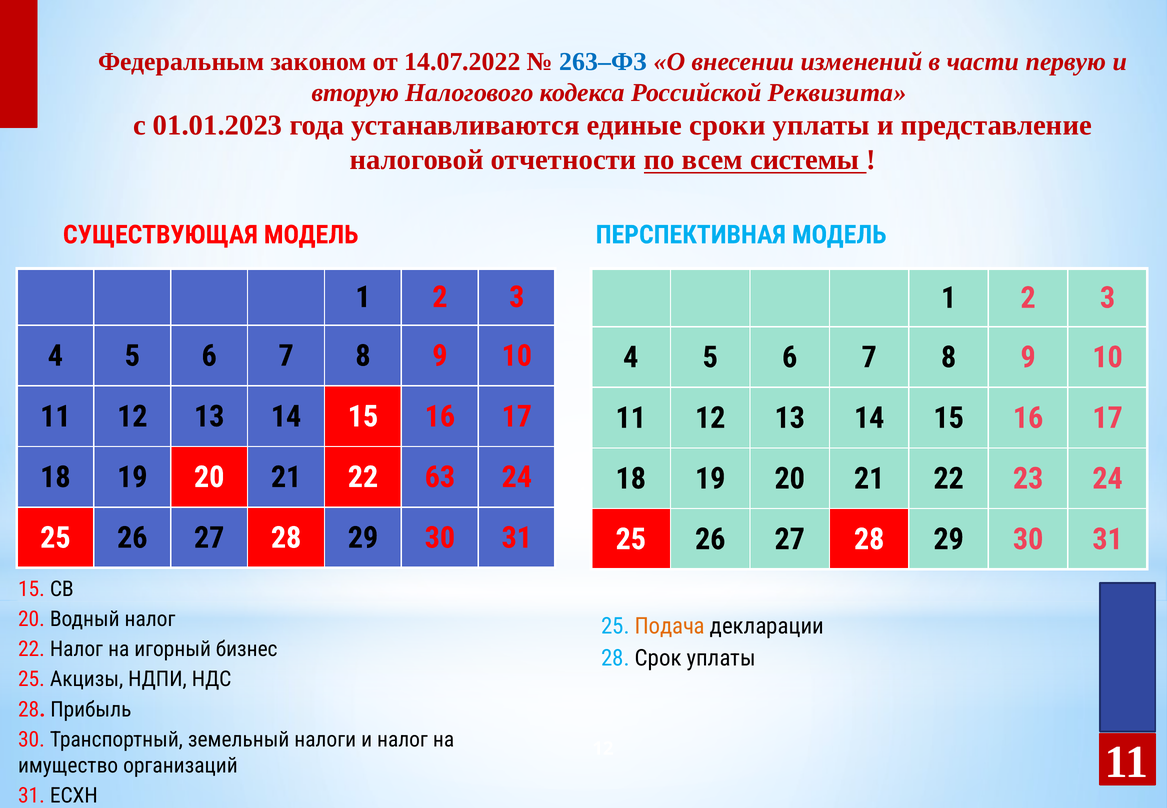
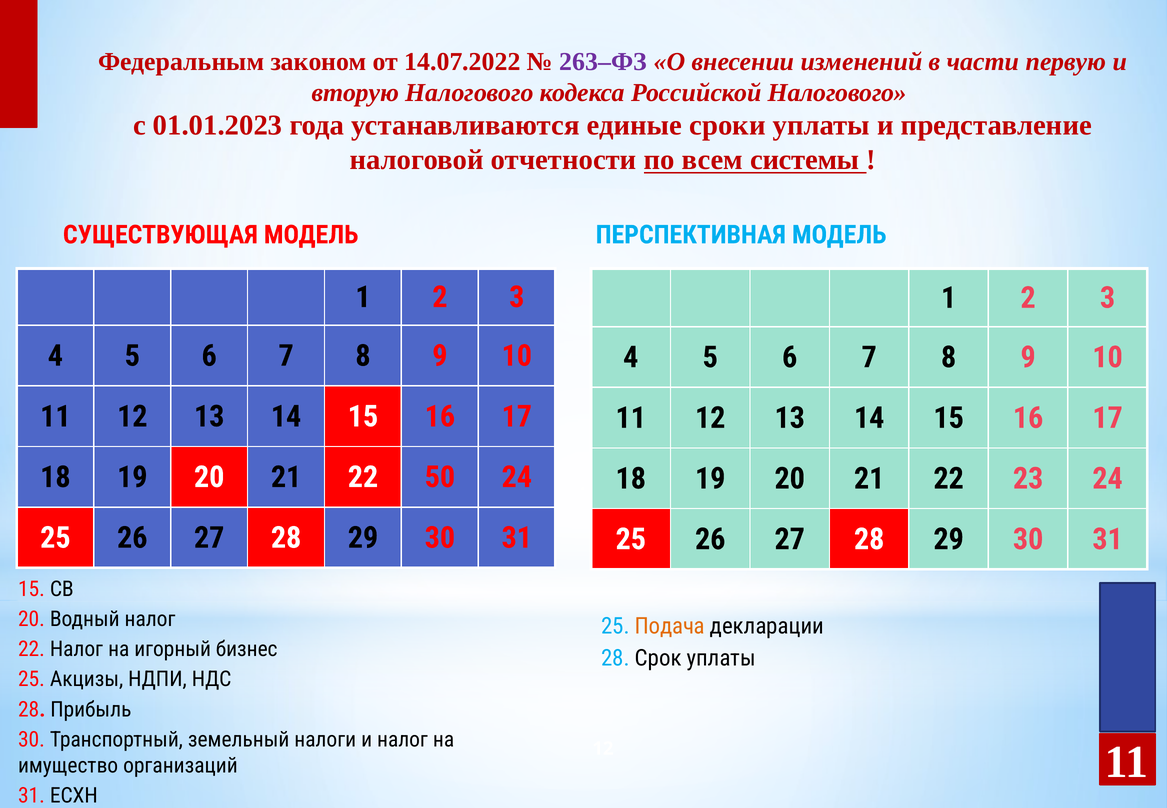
263–ФЗ colour: blue -> purple
Российской Реквизита: Реквизита -> Налогового
63: 63 -> 50
